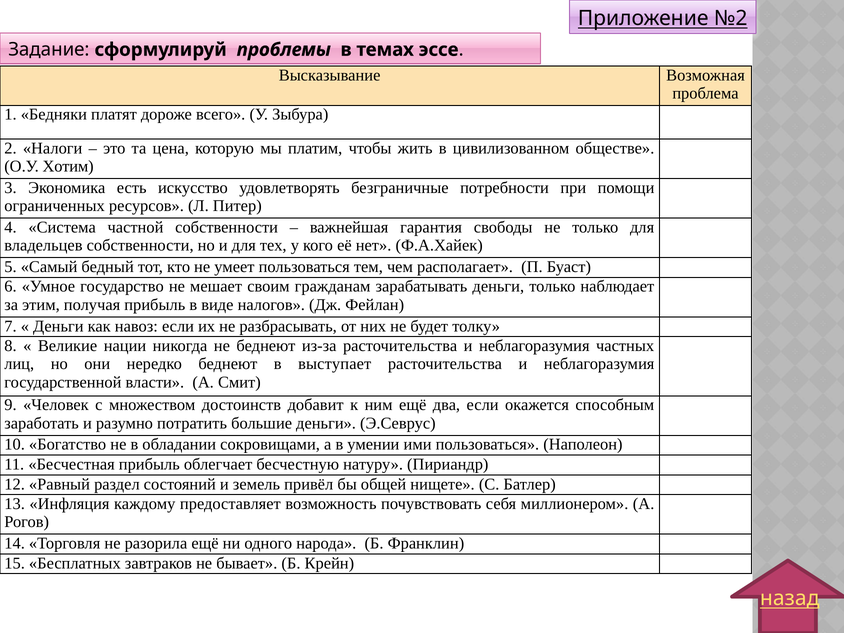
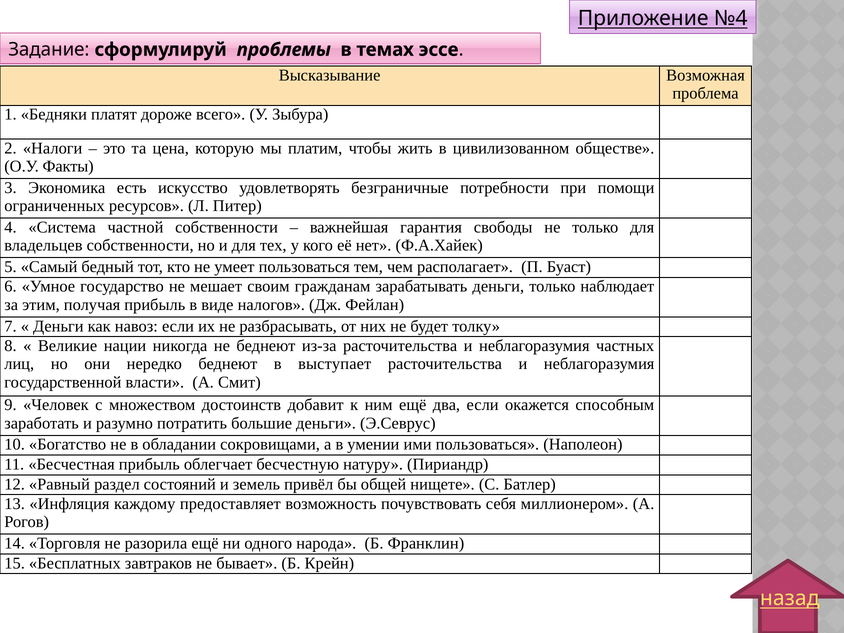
№2: №2 -> №4
Хотим: Хотим -> Факты
